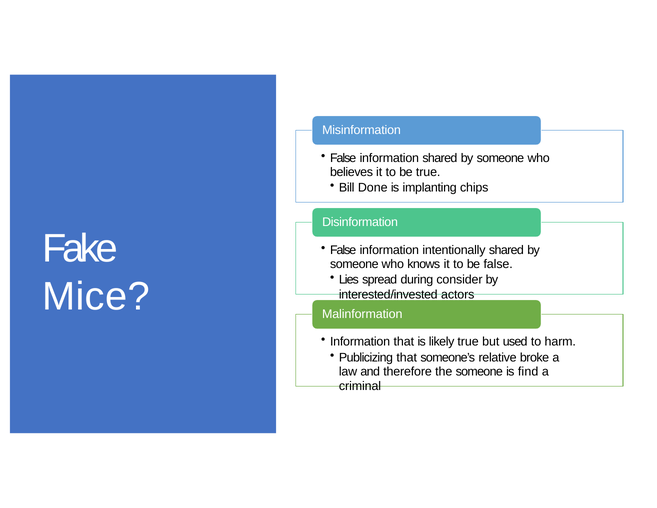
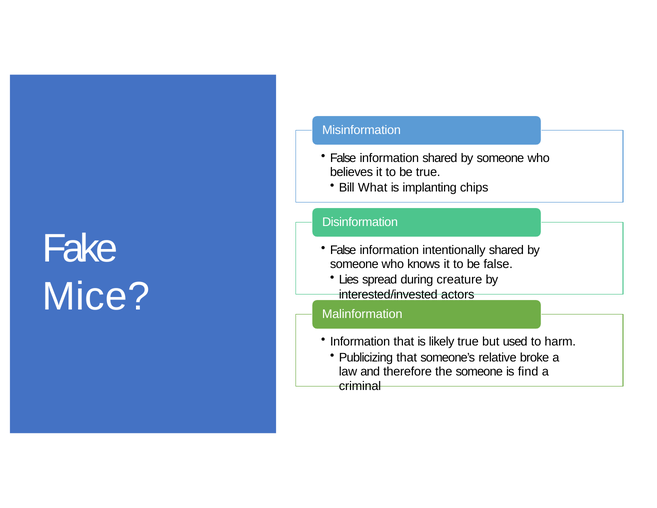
Done: Done -> What
consider: consider -> creature
